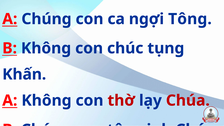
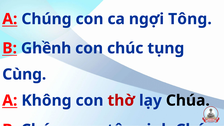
B Không: Không -> Ghềnh
Khấn: Khấn -> Cùng
Chúa at (188, 101) colour: red -> black
